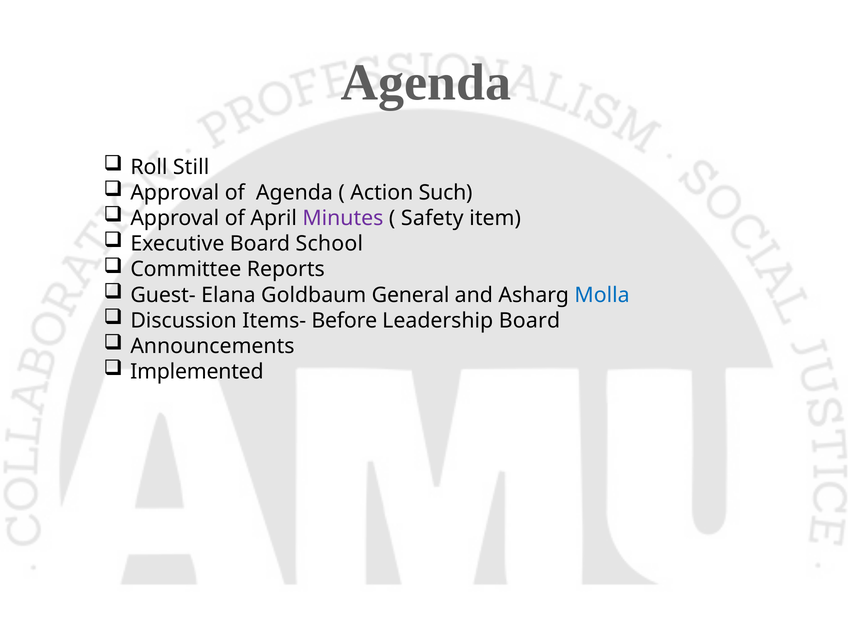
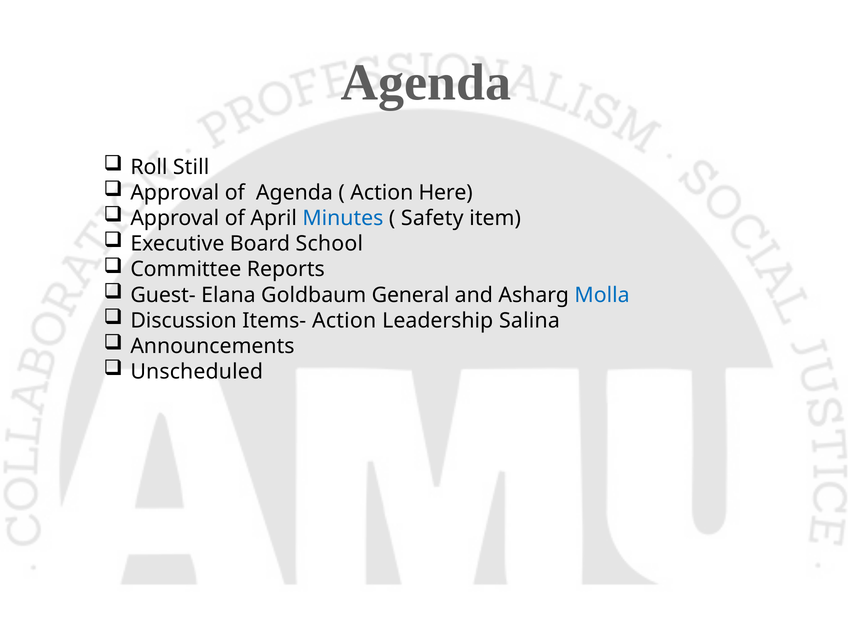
Such: Such -> Here
Minutes colour: purple -> blue
Items- Before: Before -> Action
Leadership Board: Board -> Salina
Implemented: Implemented -> Unscheduled
